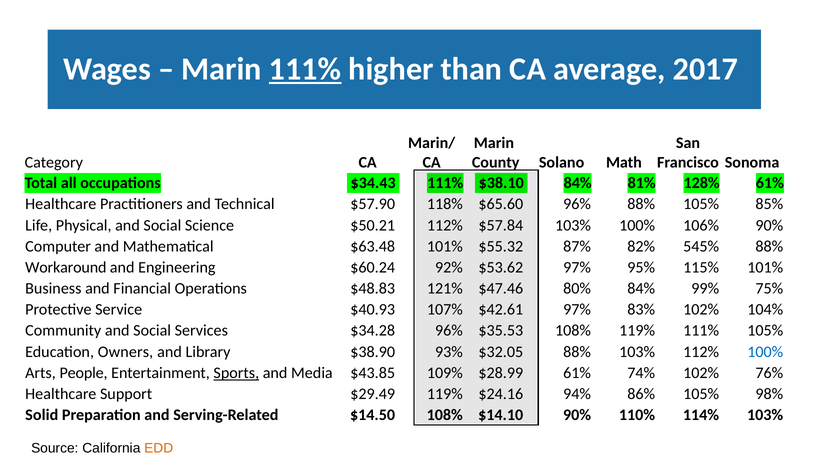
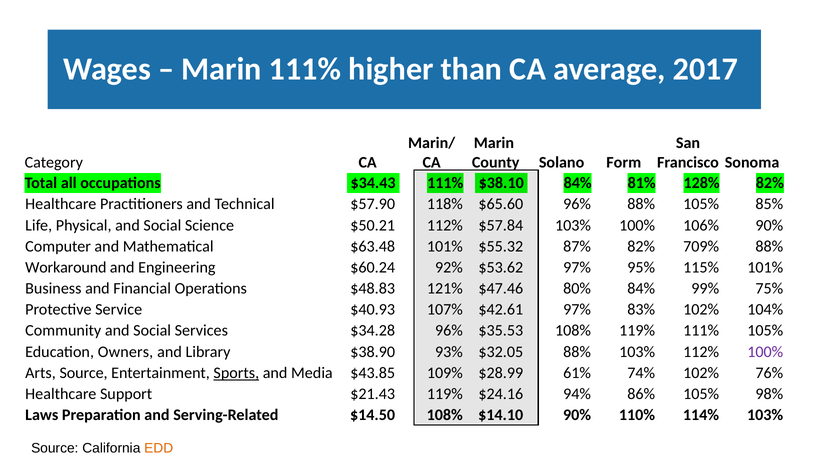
111% at (305, 69) underline: present -> none
Math: Math -> Form
128% 61%: 61% -> 82%
545%: 545% -> 709%
100% at (765, 352) colour: blue -> purple
Arts People: People -> Source
$29.49: $29.49 -> $21.43
Solid: Solid -> Laws
